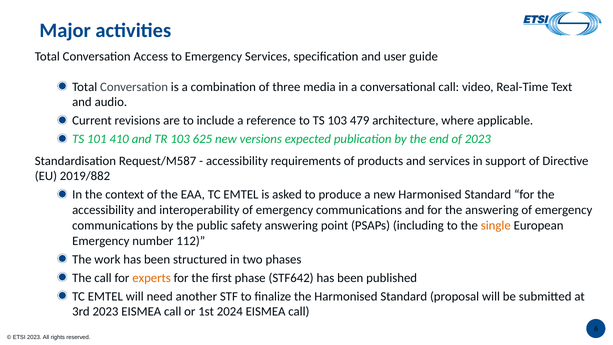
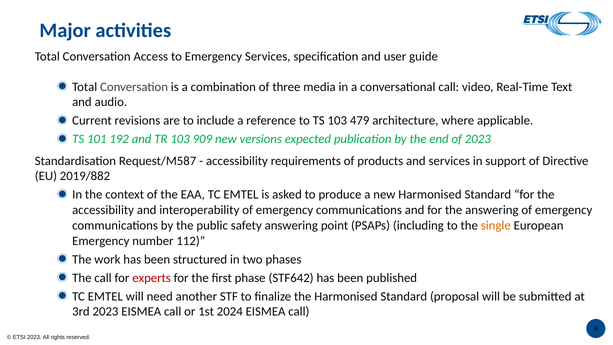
410: 410 -> 192
625: 625 -> 909
experts colour: orange -> red
